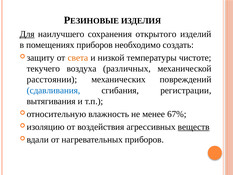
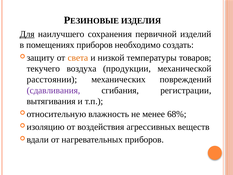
открытого: открытого -> первичной
чистоте: чистоте -> товаров
различных: различных -> продукции
сдавливания colour: blue -> purple
67%: 67% -> 68%
веществ underline: present -> none
